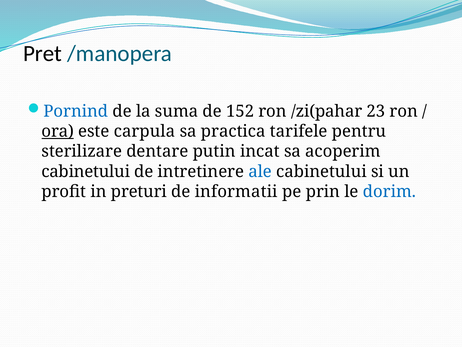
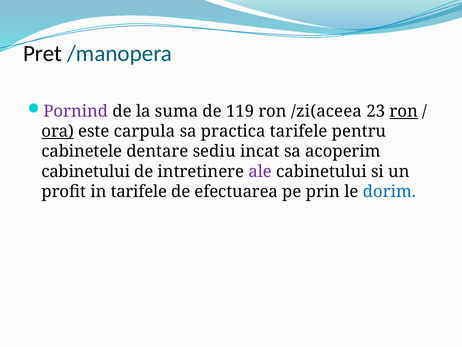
Pornind colour: blue -> purple
152: 152 -> 119
/zi(pahar: /zi(pahar -> /zi(aceea
ron at (404, 111) underline: none -> present
sterilizare: sterilizare -> cabinetele
putin: putin -> sediu
ale colour: blue -> purple
in preturi: preturi -> tarifele
informatii: informatii -> efectuarea
